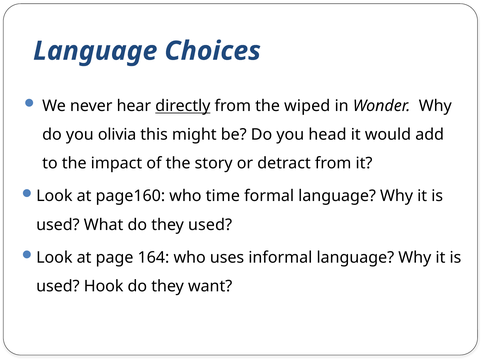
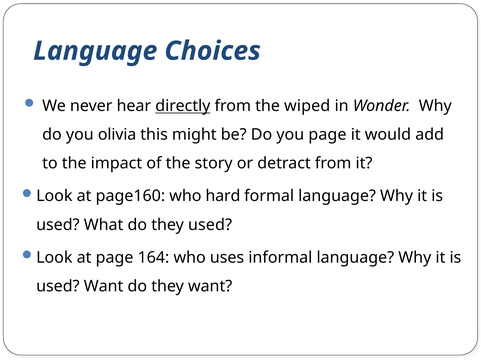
you head: head -> page
time: time -> hard
used Hook: Hook -> Want
